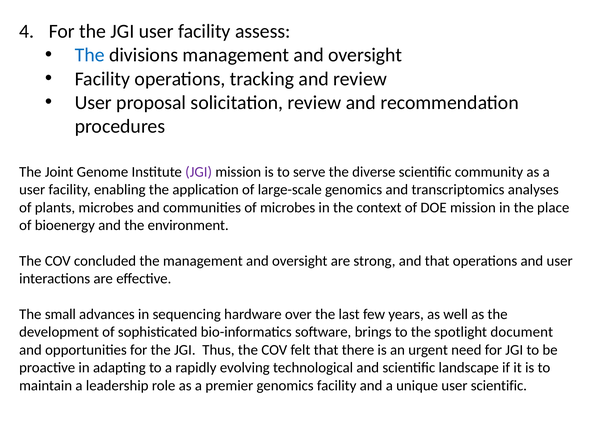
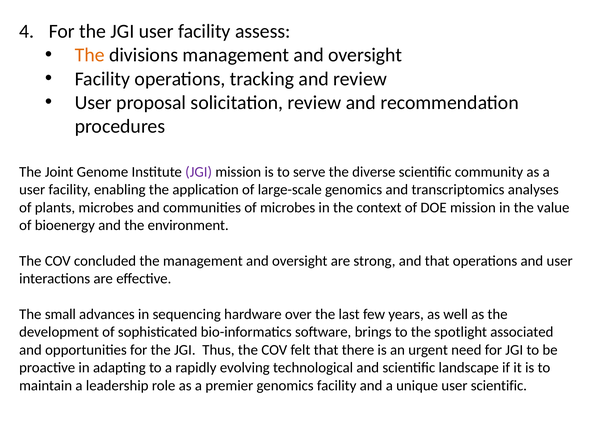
The at (90, 55) colour: blue -> orange
place: place -> value
document: document -> associated
